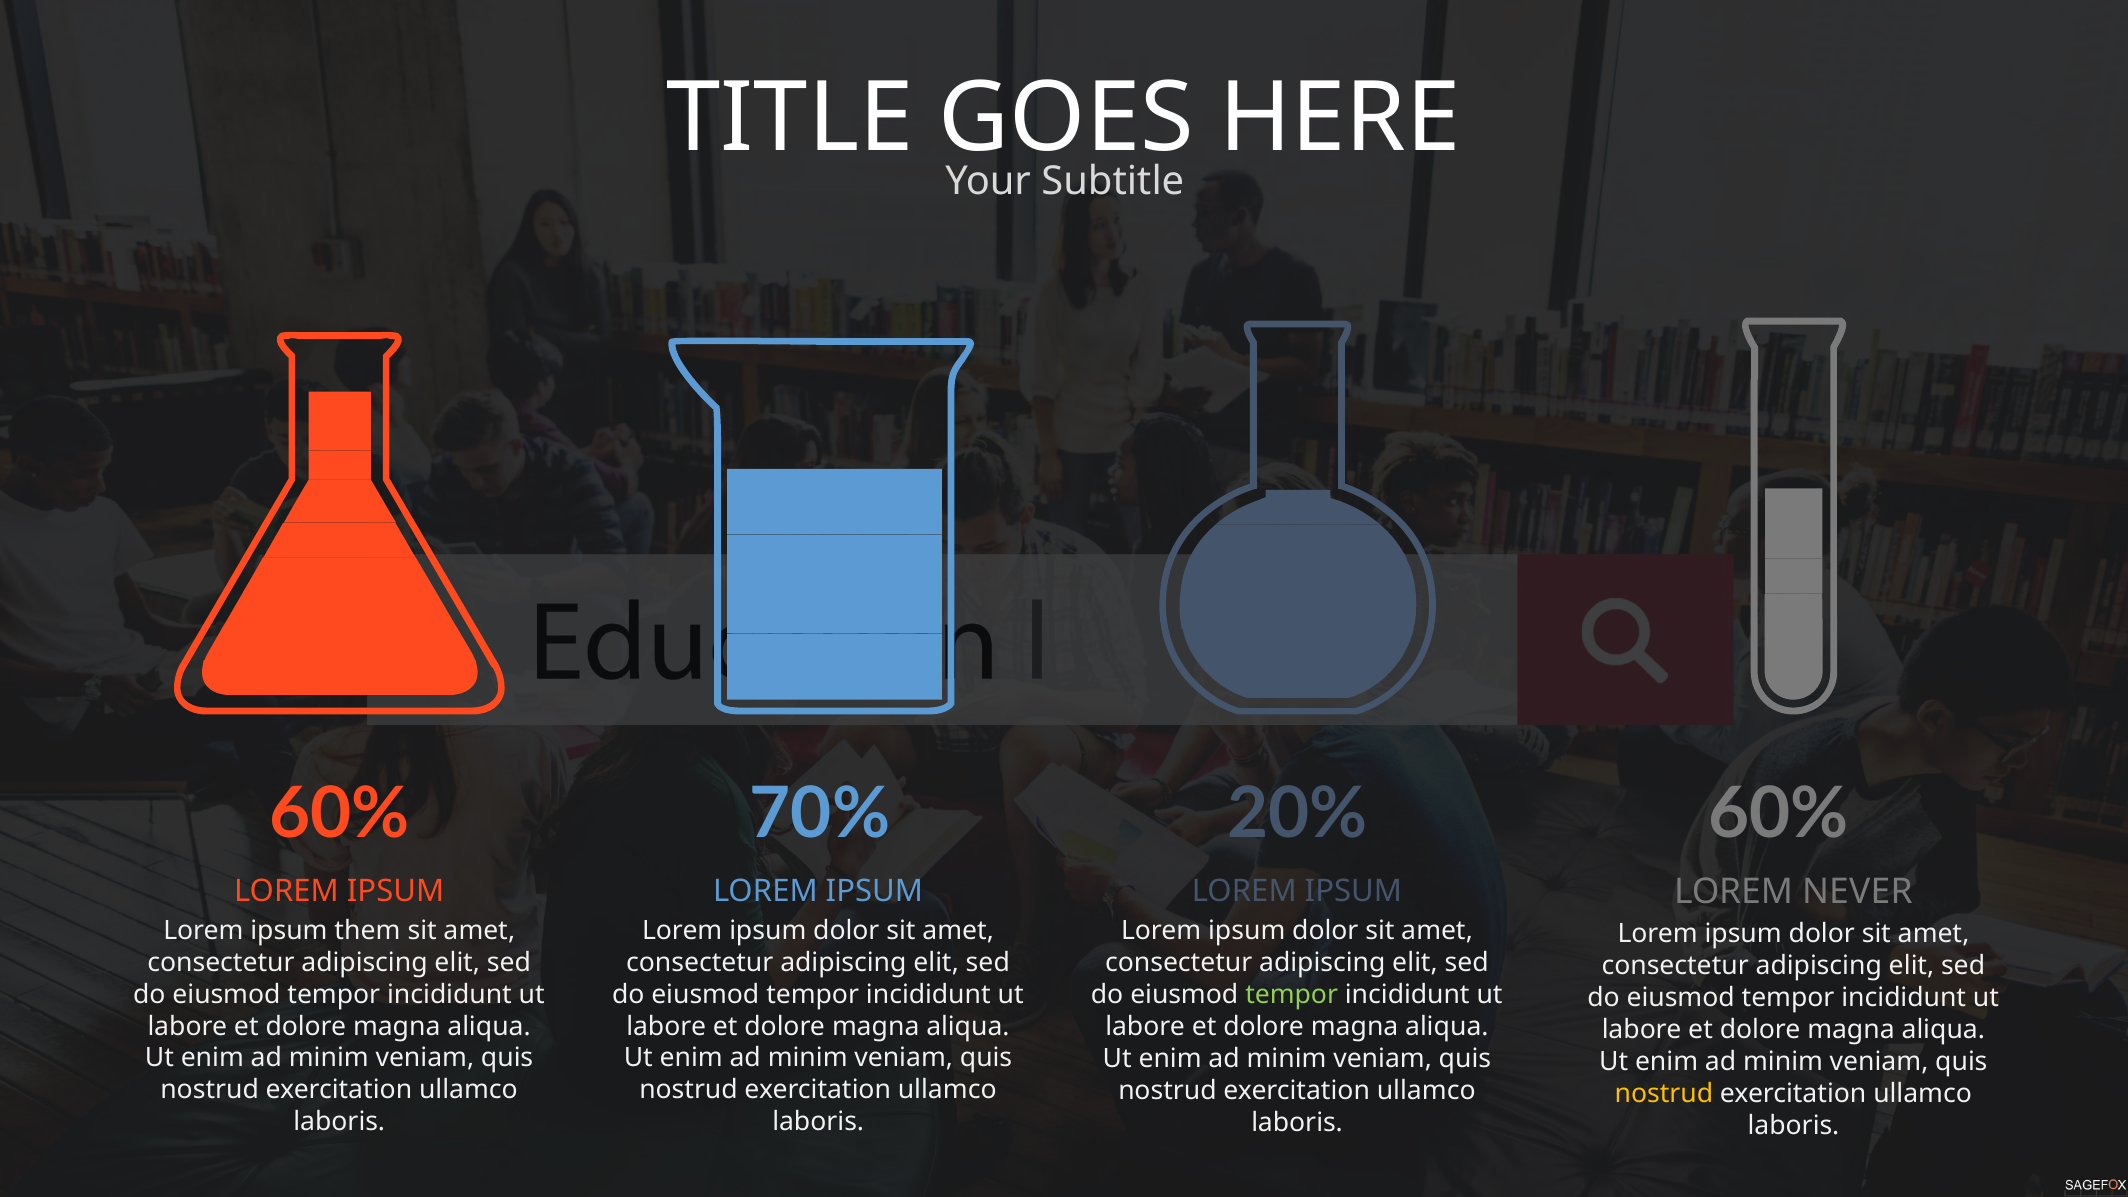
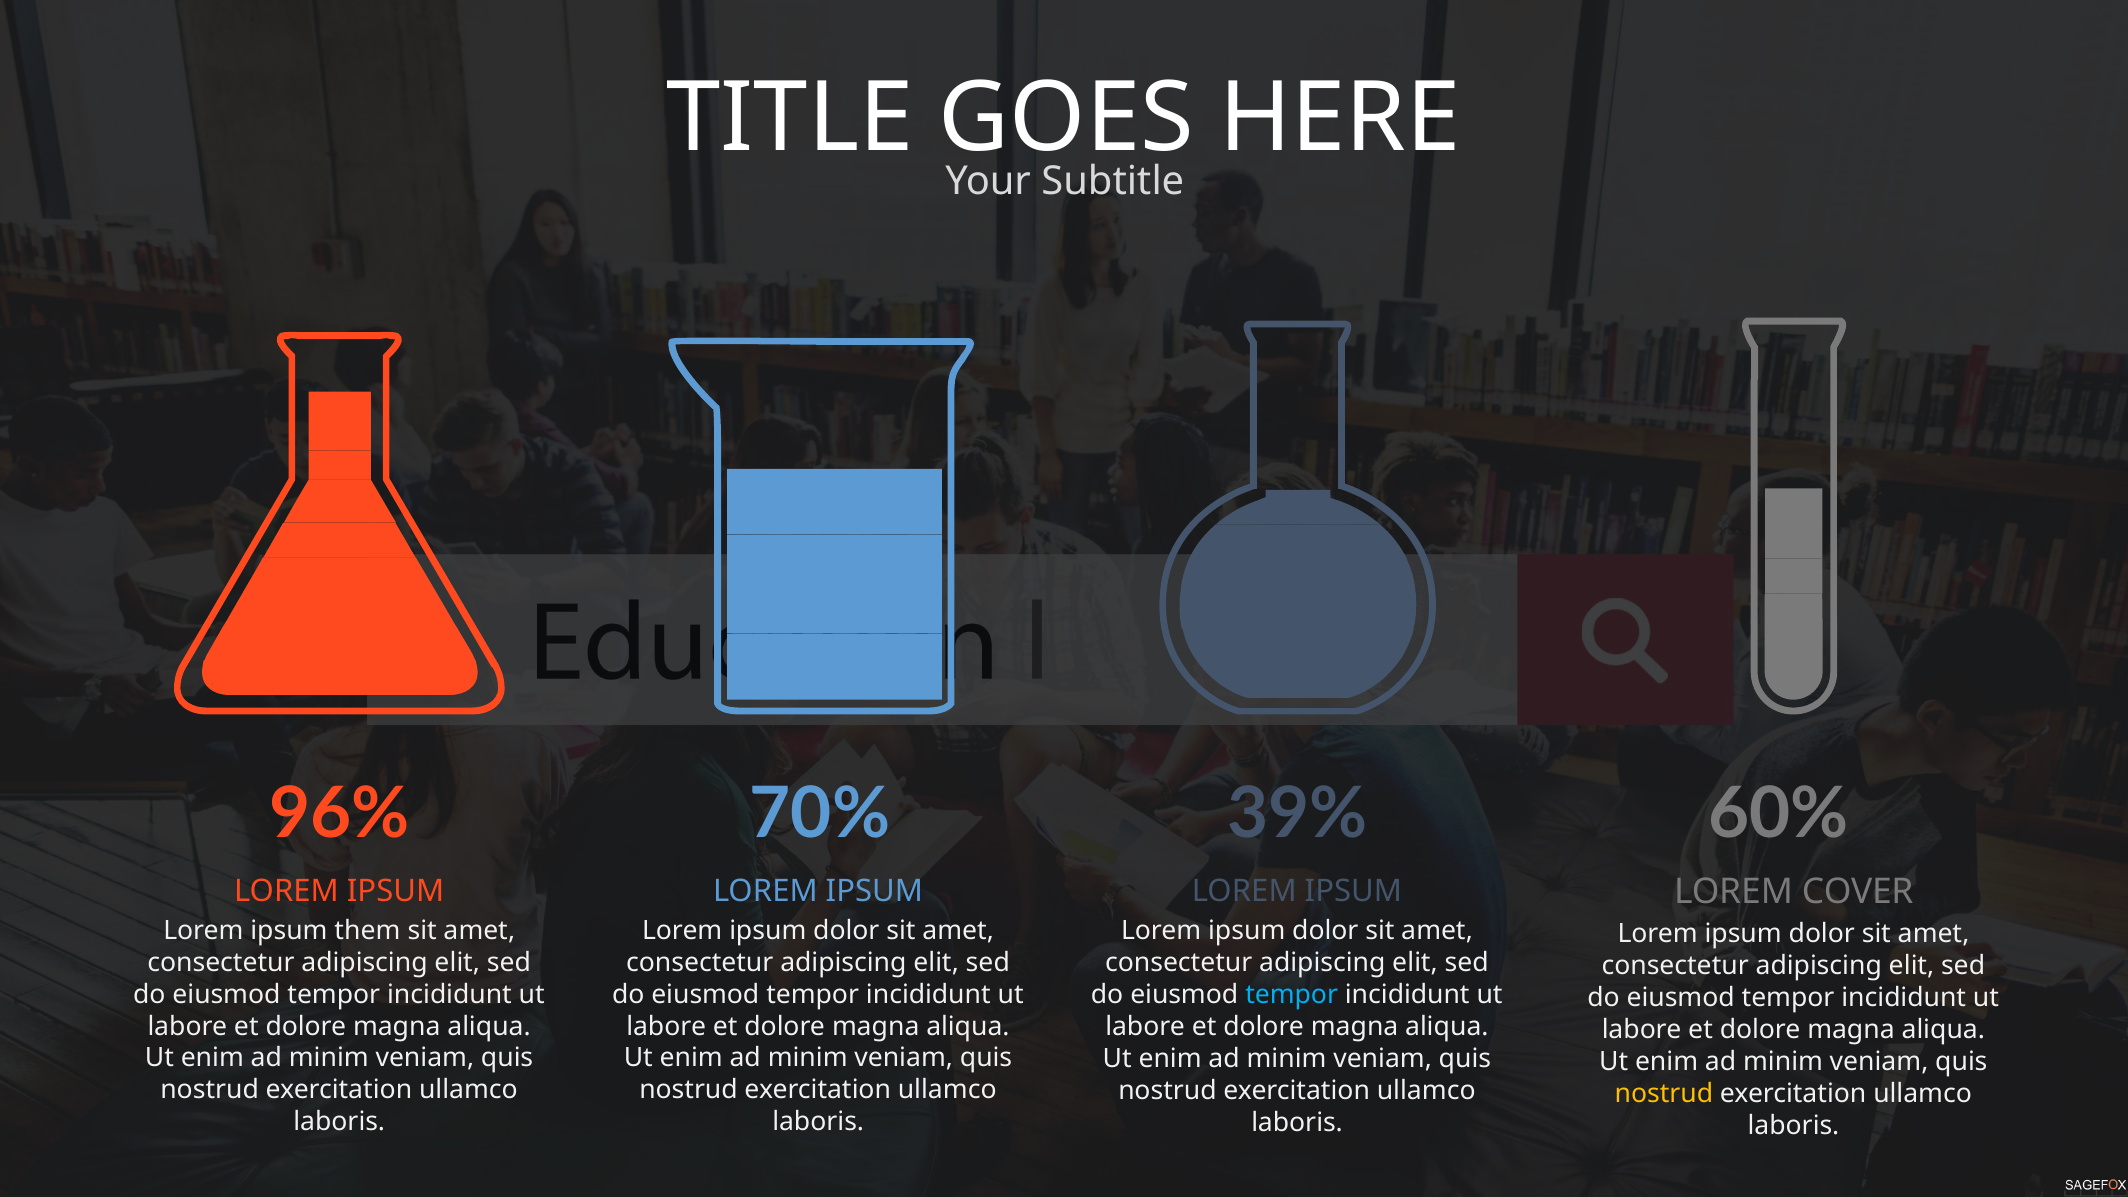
60% at (339, 814): 60% -> 96%
20%: 20% -> 39%
NEVER: NEVER -> COVER
tempor at (1292, 995) colour: light green -> light blue
